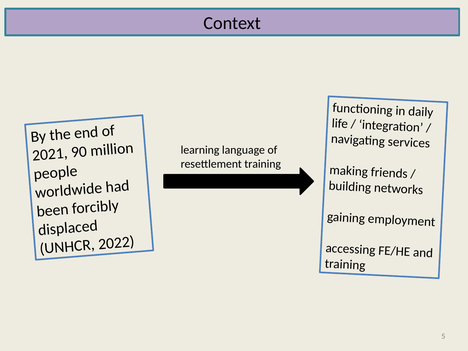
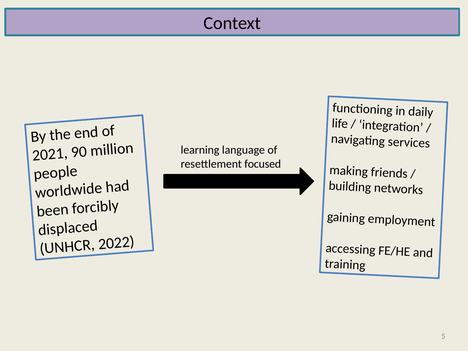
resettlement training: training -> focused
